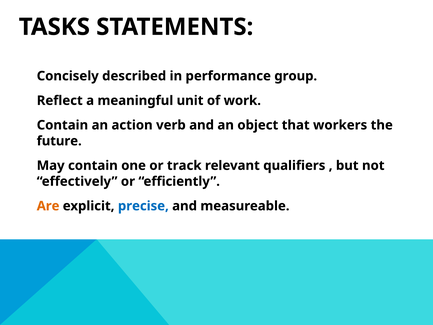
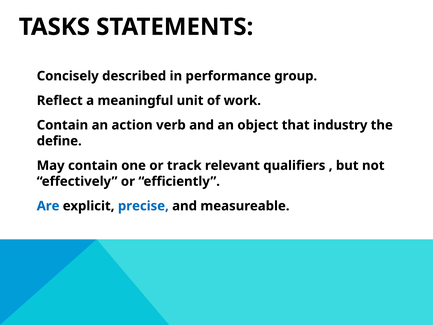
workers: workers -> industry
future: future -> define
Are colour: orange -> blue
